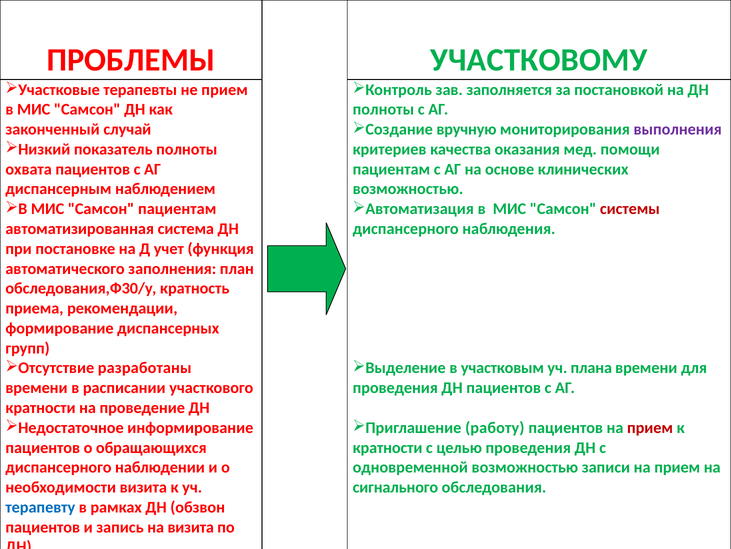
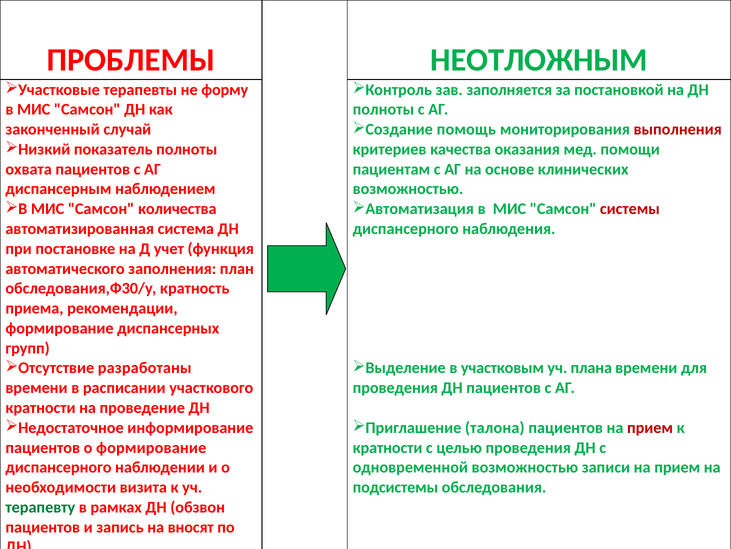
УЧАСТКОВОМУ: УЧАСТКОВОМУ -> НЕОТЛОЖНЫМ
не прием: прием -> форму
вручную: вручную -> помощь
выполнения colour: purple -> red
Самсон пациентам: пациентам -> количества
работу: работу -> талона
о обращающихся: обращающихся -> формирование
сигнального: сигнального -> подсистемы
терапевту colour: blue -> green
на визита: визита -> вносят
